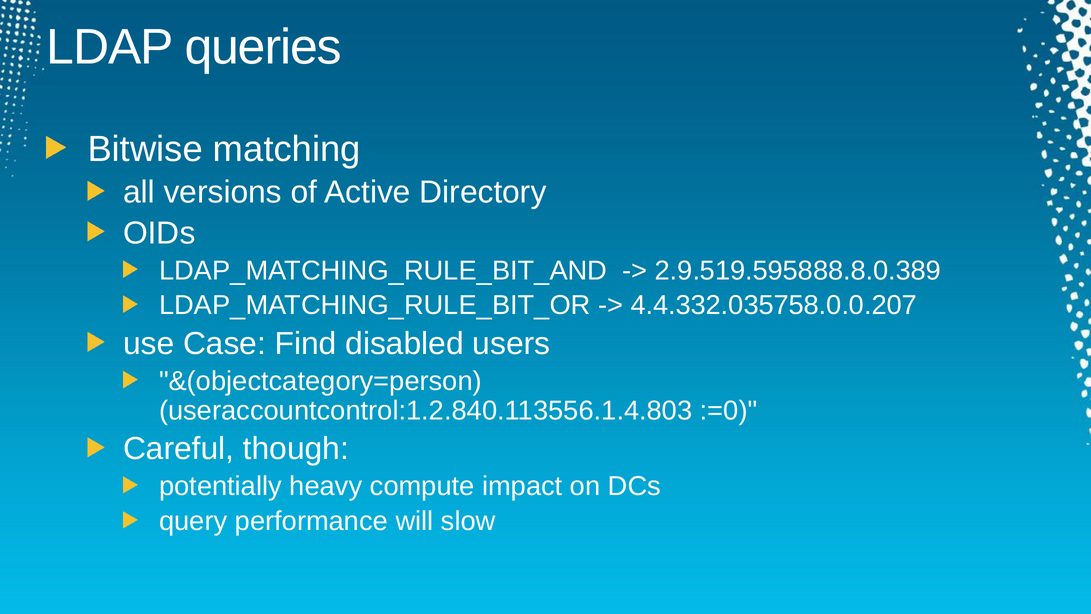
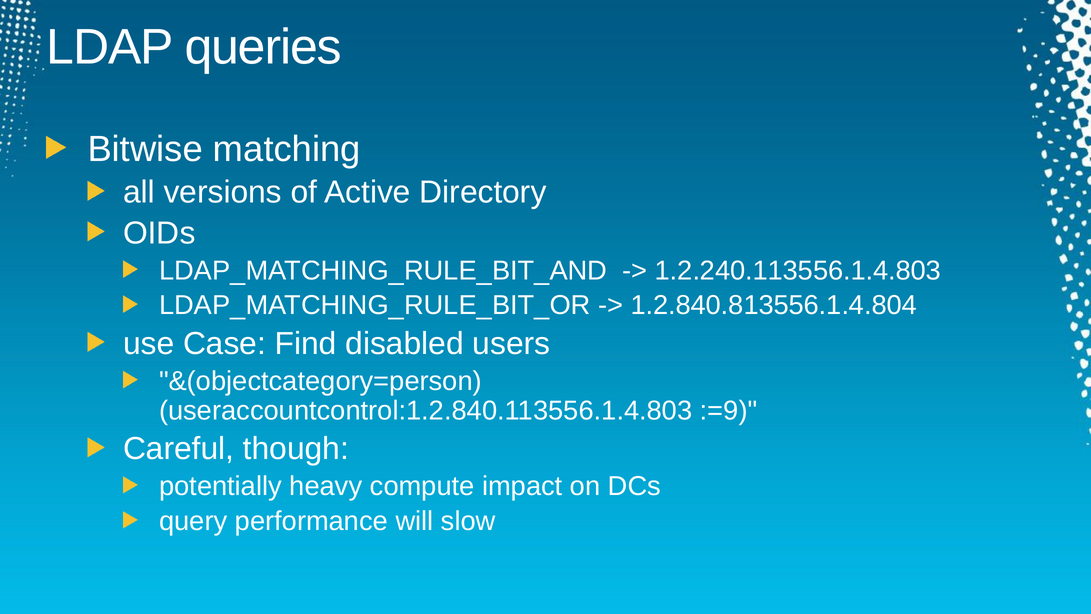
2.9.519.595888.8.0.389: 2.9.519.595888.8.0.389 -> 1.2.240.113556.1.4.803
4.4.332.035758.0.0.207: 4.4.332.035758.0.0.207 -> 1.2.840.813556.1.4.804
:=0: :=0 -> :=9
